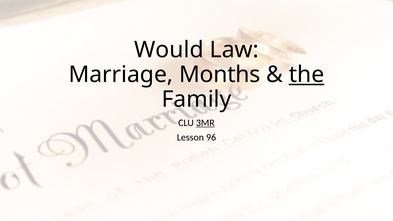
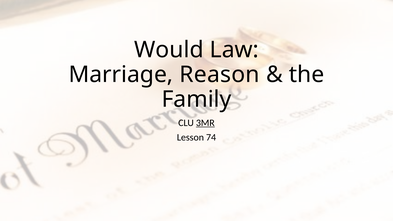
Months: Months -> Reason
the underline: present -> none
96: 96 -> 74
